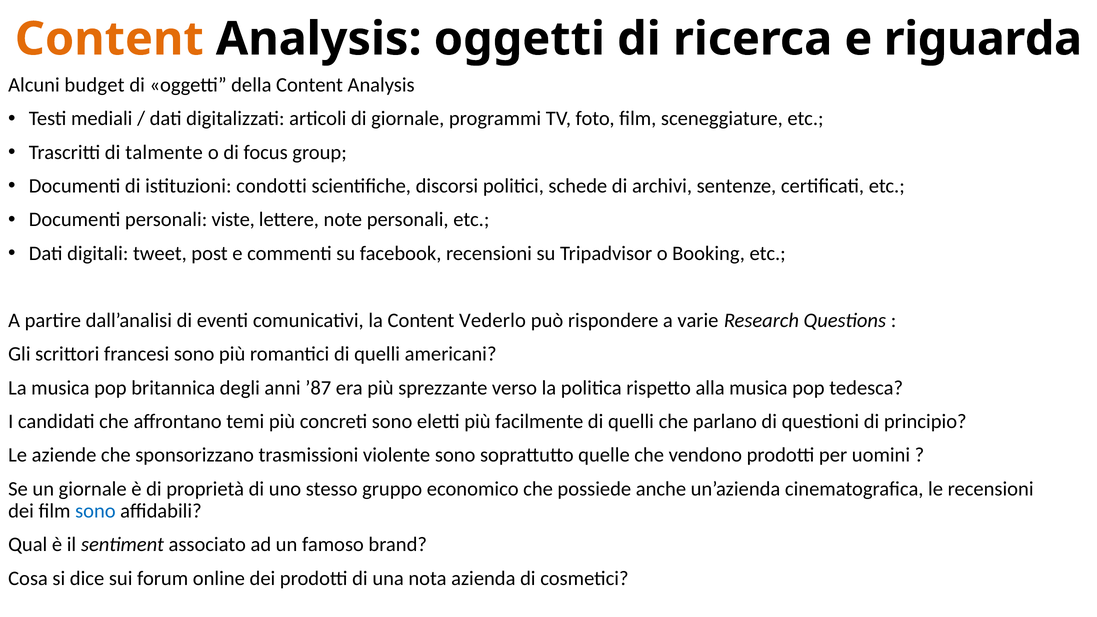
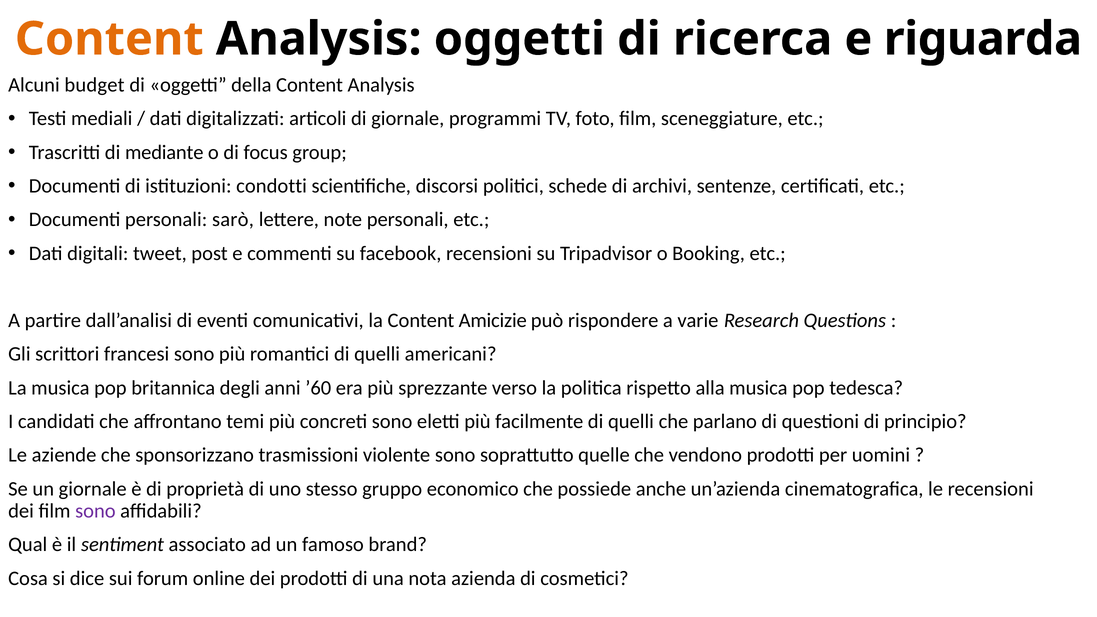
talmente: talmente -> mediante
viste: viste -> sarò
Vederlo: Vederlo -> Amicizie
’87: ’87 -> ’60
sono at (95, 511) colour: blue -> purple
